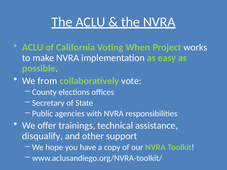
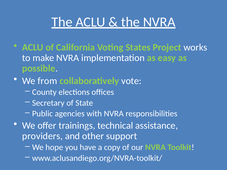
When: When -> States
disqualify: disqualify -> providers
